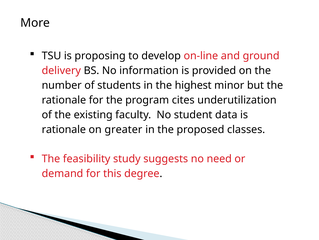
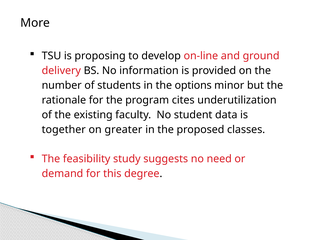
highest: highest -> options
rationale at (64, 129): rationale -> together
